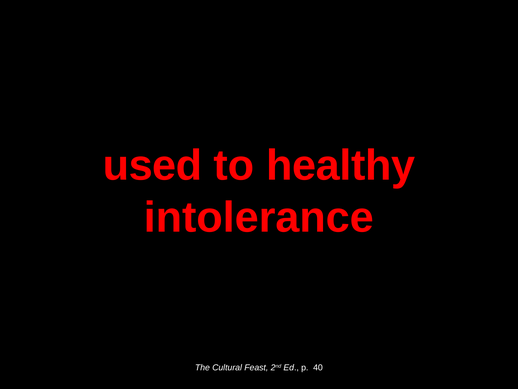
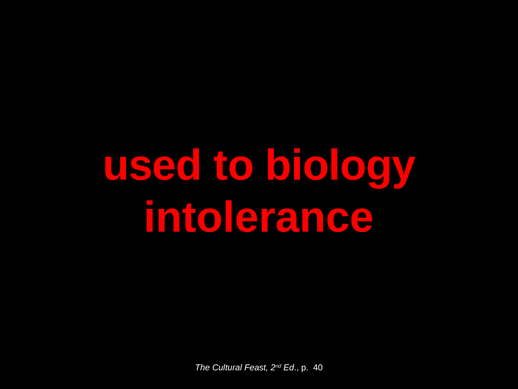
healthy: healthy -> biology
